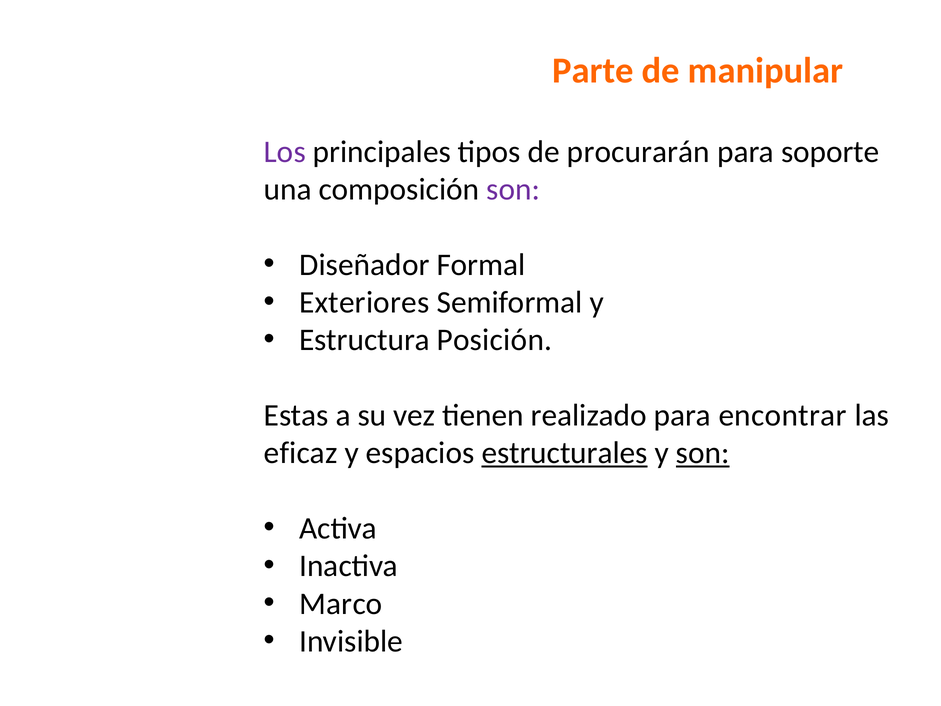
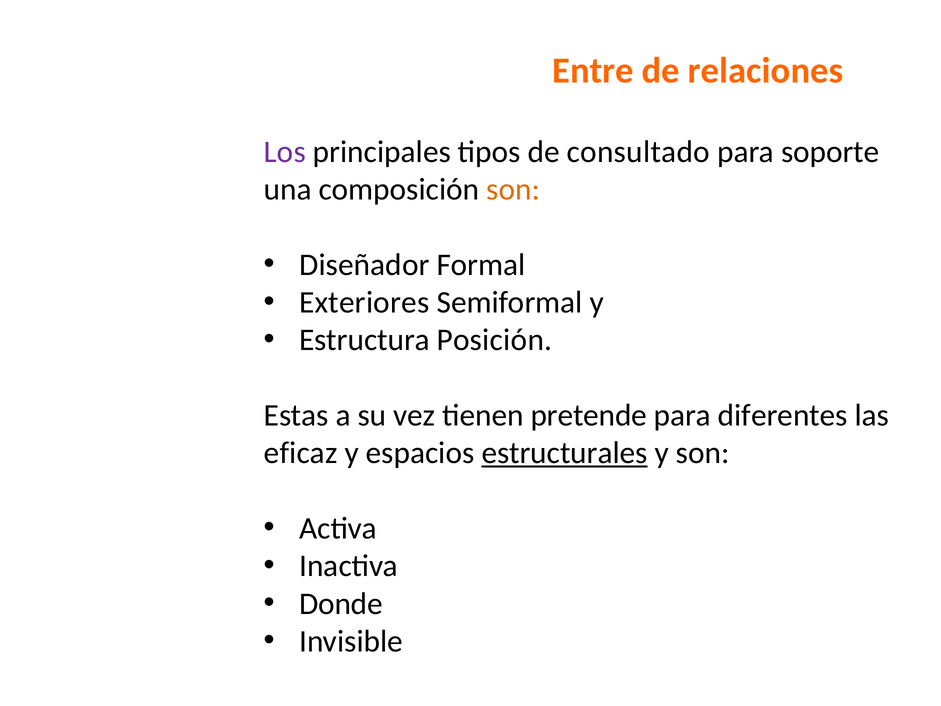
Parte: Parte -> Entre
manipular: manipular -> relaciones
procurarán: procurarán -> consultado
son at (513, 189) colour: purple -> orange
realizado: realizado -> pretende
encontrar: encontrar -> diferentes
son at (703, 453) underline: present -> none
Marco: Marco -> Donde
